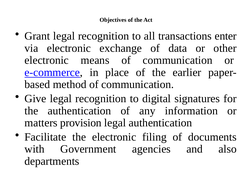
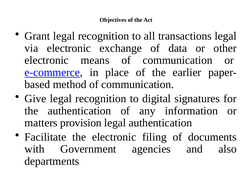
transactions enter: enter -> legal
